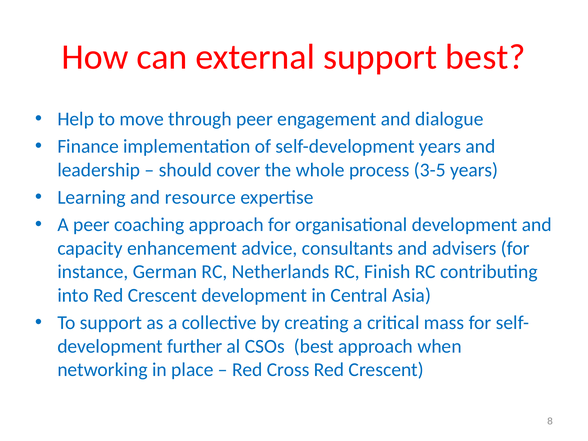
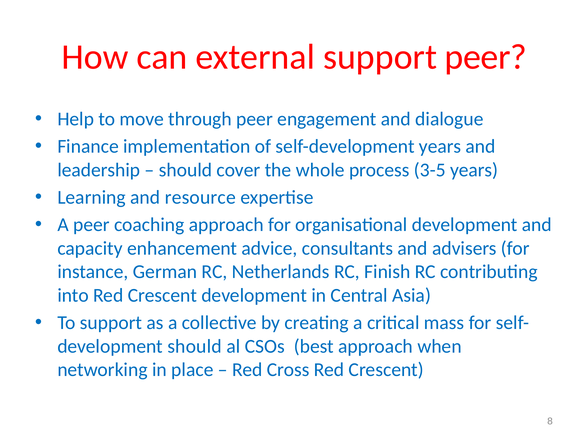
support best: best -> peer
development further: further -> should
